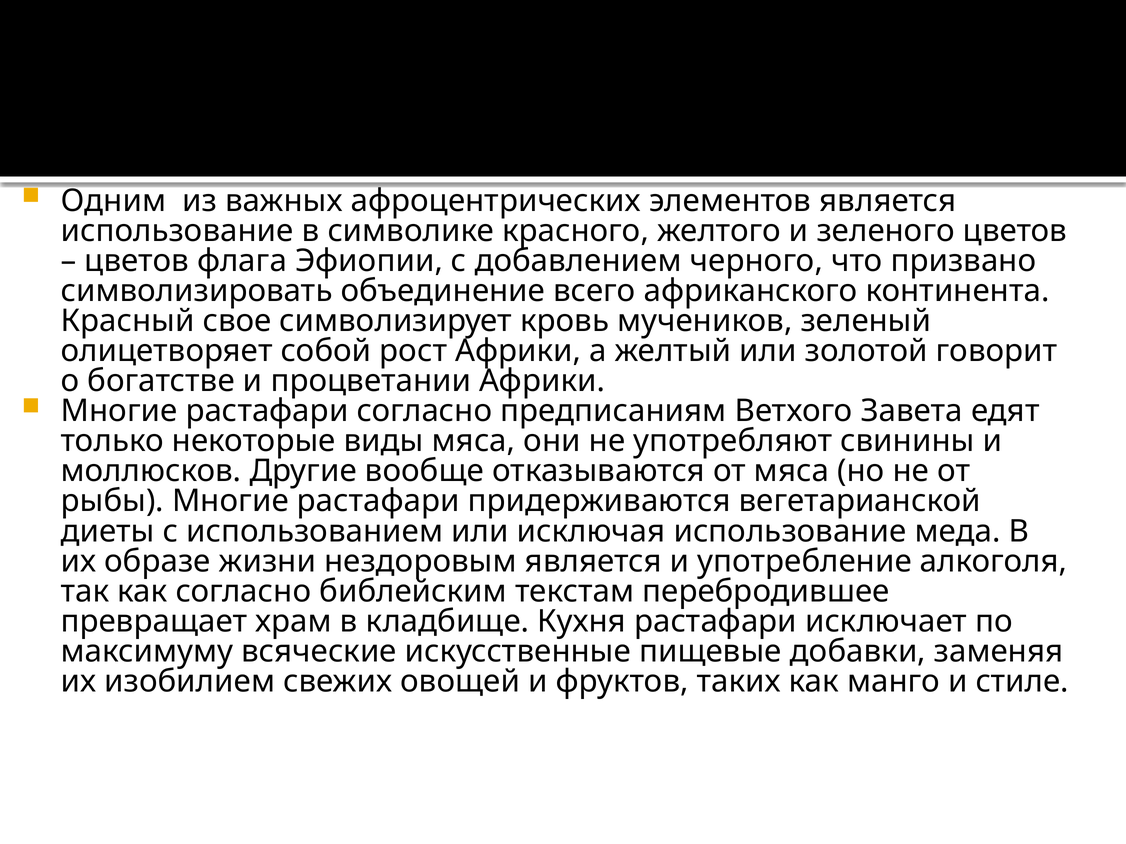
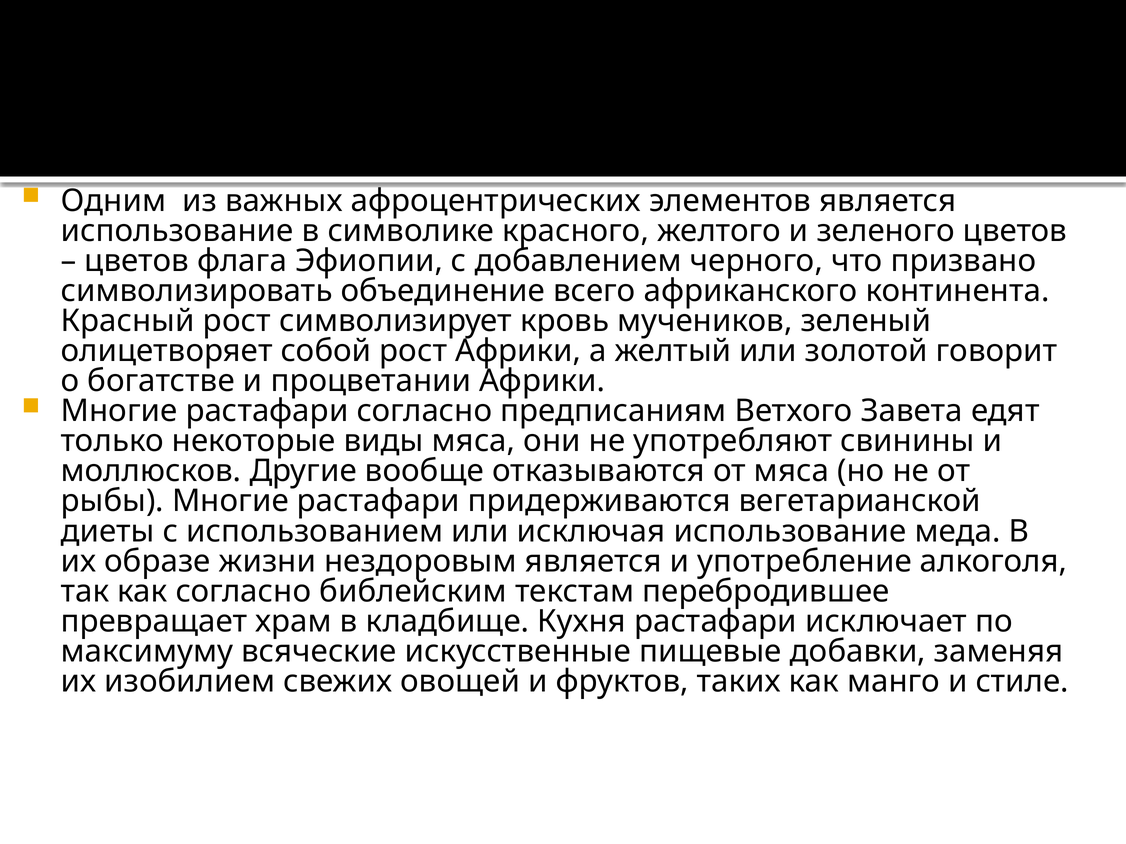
Красный свое: свое -> рост
